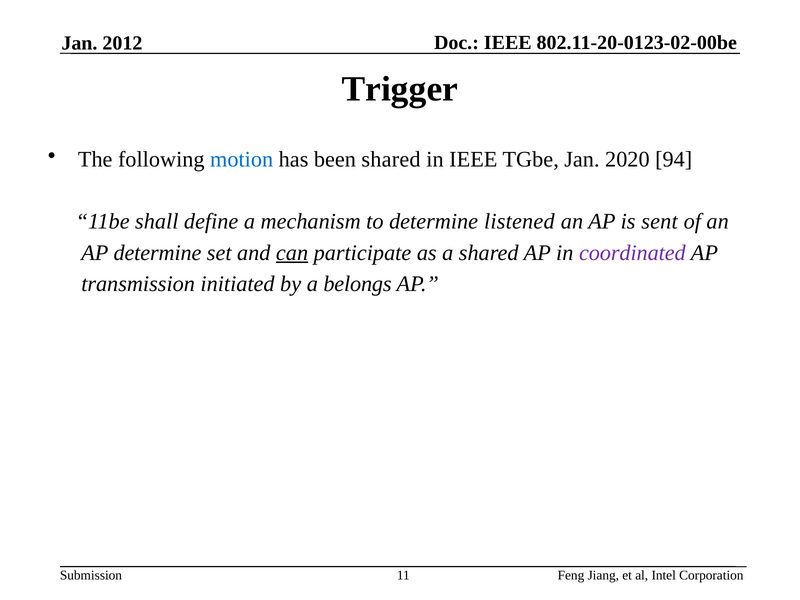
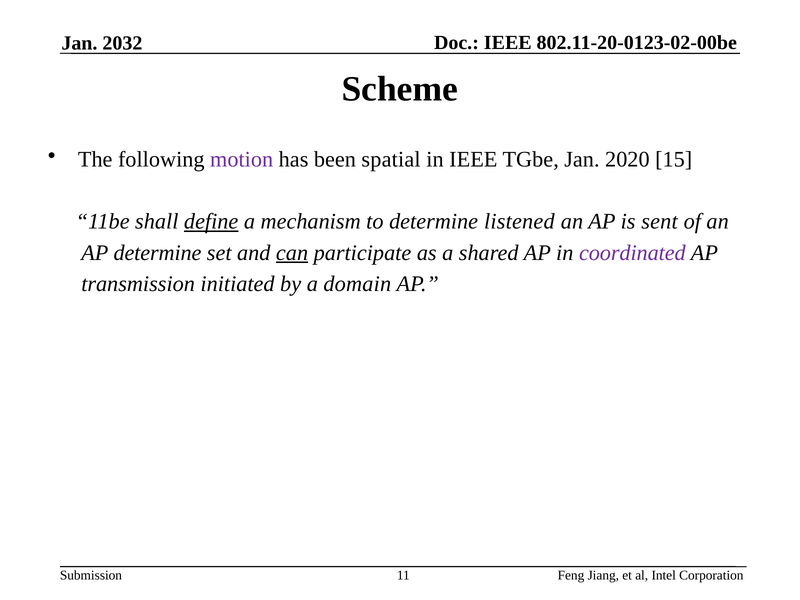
2012: 2012 -> 2032
Trigger: Trigger -> Scheme
motion colour: blue -> purple
been shared: shared -> spatial
94: 94 -> 15
define underline: none -> present
belongs: belongs -> domain
